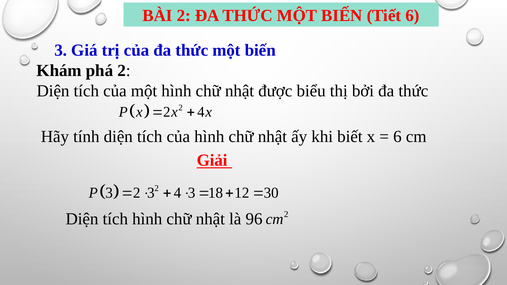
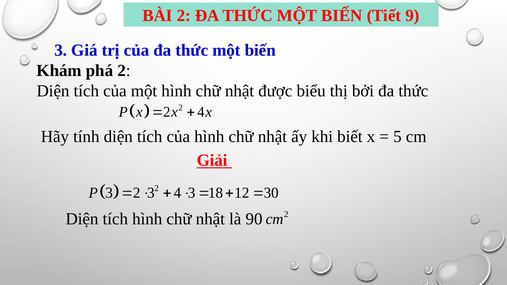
Tiết 6: 6 -> 9
6 at (397, 137): 6 -> 5
96: 96 -> 90
